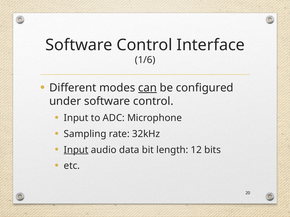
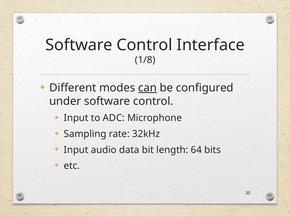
1/6: 1/6 -> 1/8
Input at (76, 150) underline: present -> none
12: 12 -> 64
